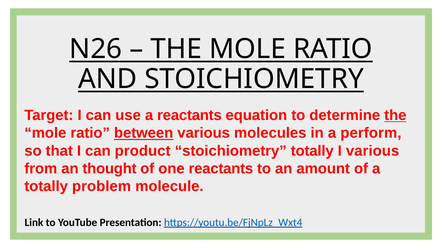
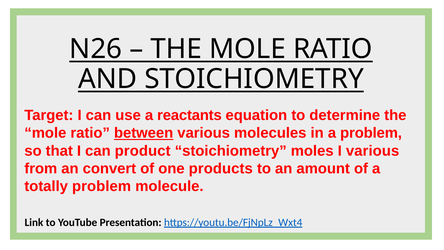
the at (395, 115) underline: present -> none
a perform: perform -> problem
stoichiometry totally: totally -> moles
thought: thought -> convert
one reactants: reactants -> products
